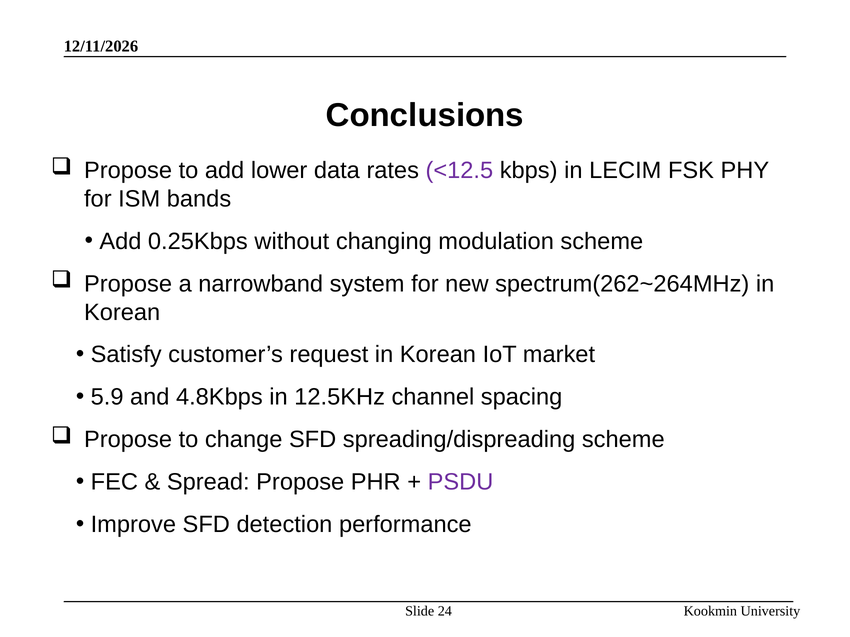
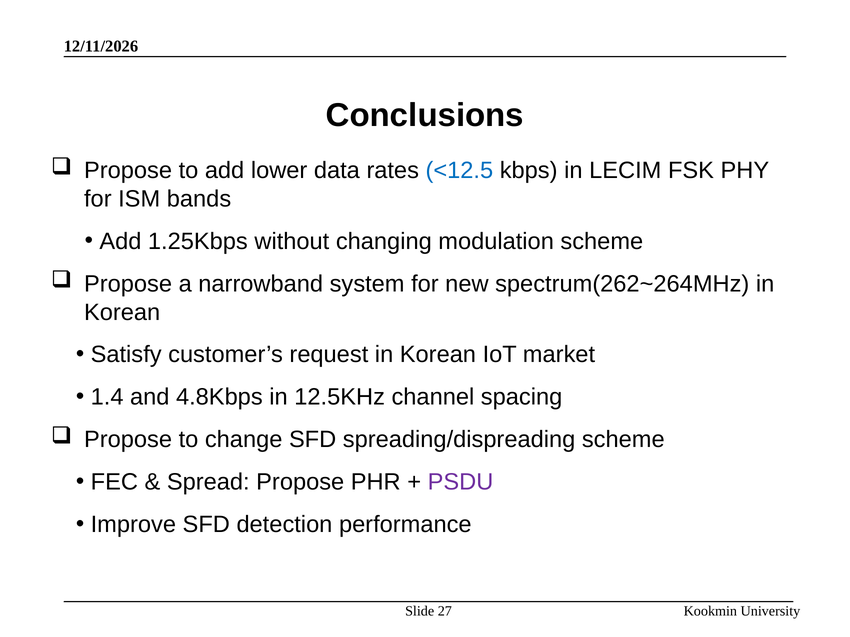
<12.5 colour: purple -> blue
0.25Kbps: 0.25Kbps -> 1.25Kbps
5.9: 5.9 -> 1.4
24: 24 -> 27
